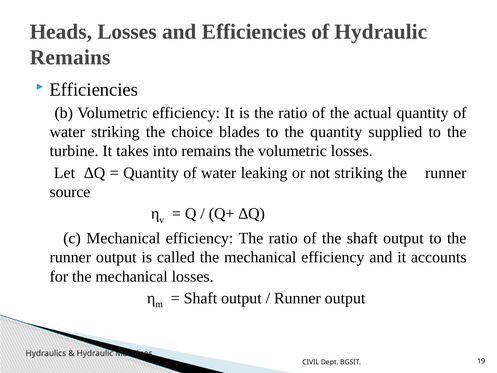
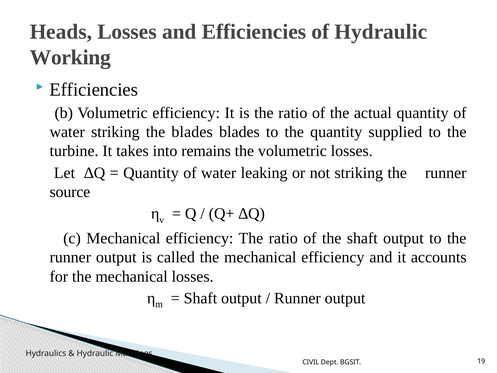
Remains at (70, 57): Remains -> Working
the choice: choice -> blades
